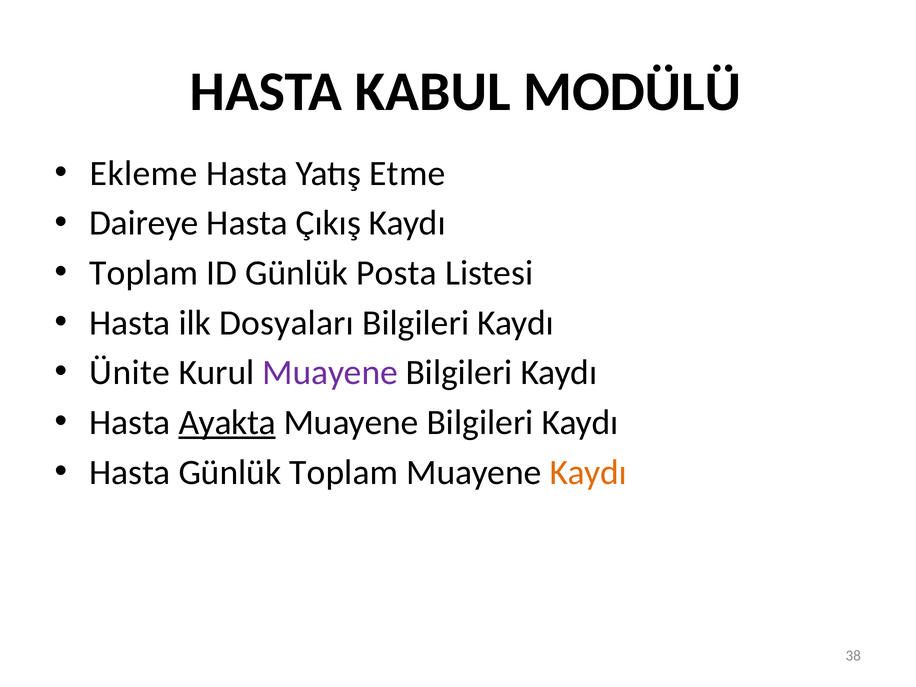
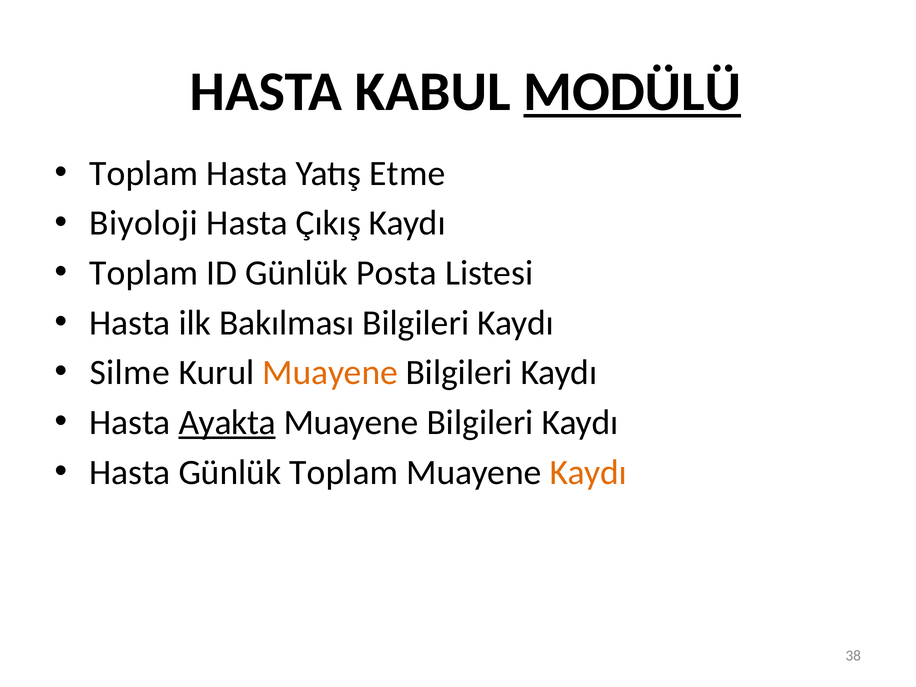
MODÜLÜ underline: none -> present
Ekleme at (144, 173): Ekleme -> Toplam
Daireye: Daireye -> Biyoloji
Dosyaları: Dosyaları -> Bakılması
Ünite: Ünite -> Silme
Muayene at (330, 373) colour: purple -> orange
